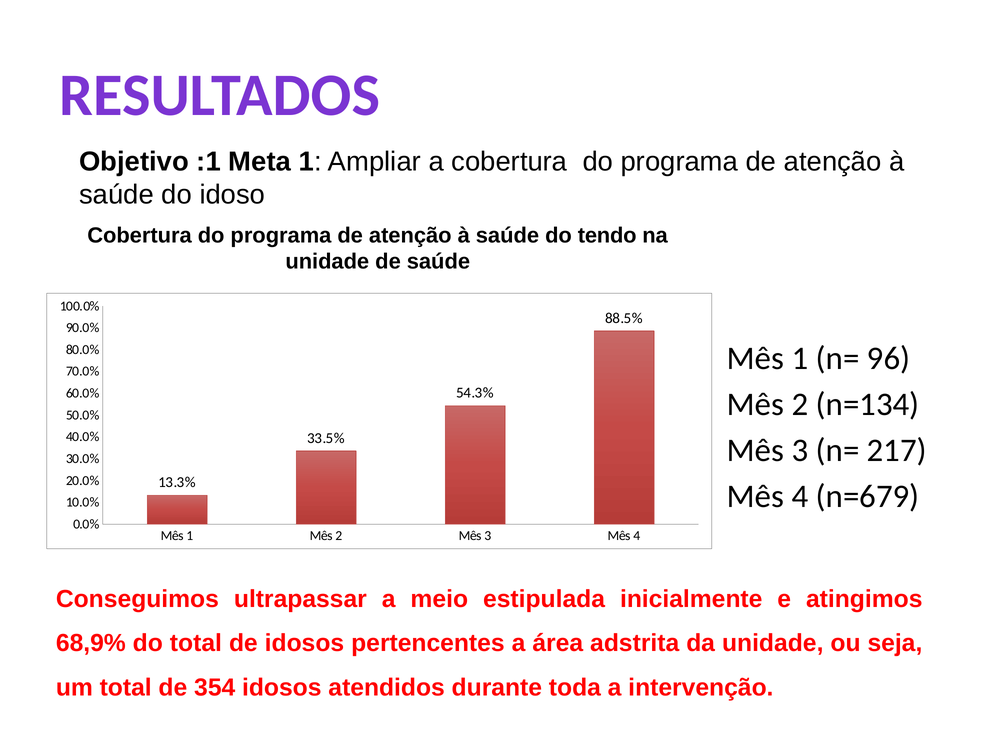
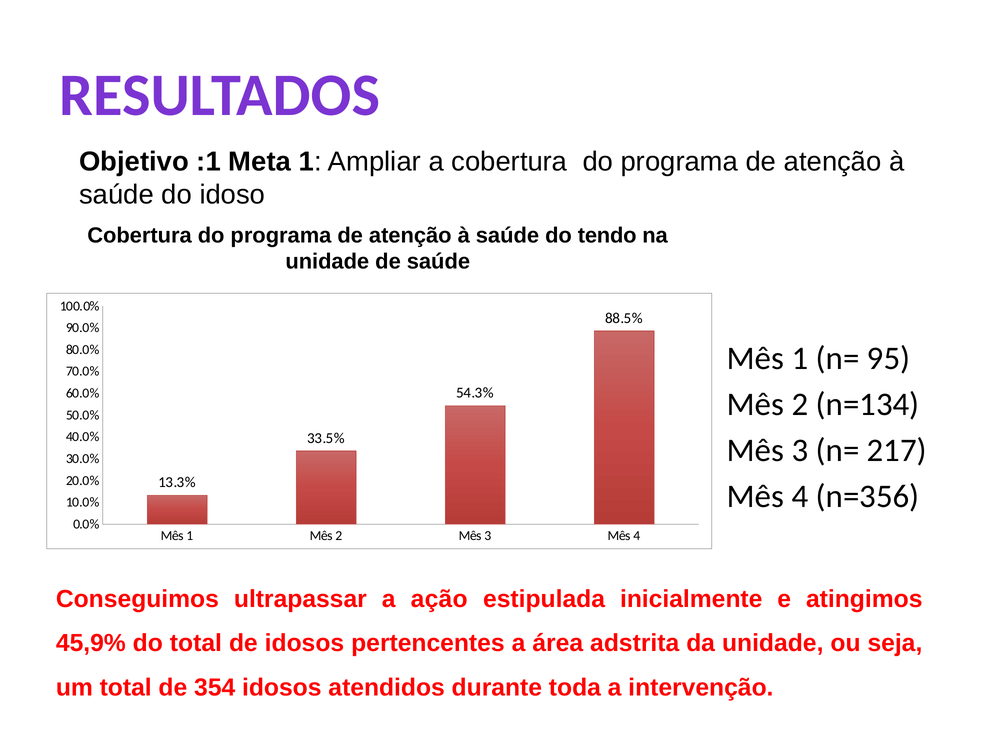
96: 96 -> 95
n=679: n=679 -> n=356
meio: meio -> ação
68,9%: 68,9% -> 45,9%
